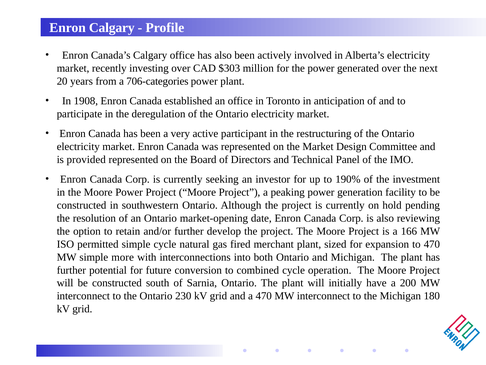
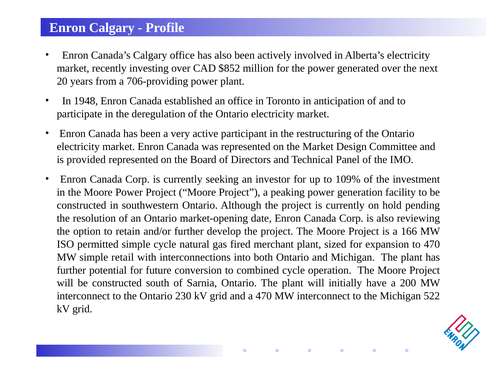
$303: $303 -> $852
706-categories: 706-categories -> 706-providing
1908: 1908 -> 1948
190%: 190% -> 109%
more: more -> retail
180: 180 -> 522
